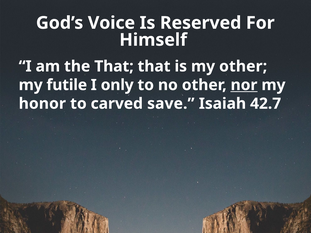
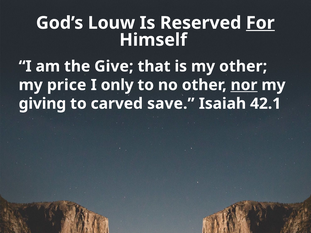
Voice: Voice -> Louw
For underline: none -> present
the That: That -> Give
futile: futile -> price
honor: honor -> giving
42.7: 42.7 -> 42.1
